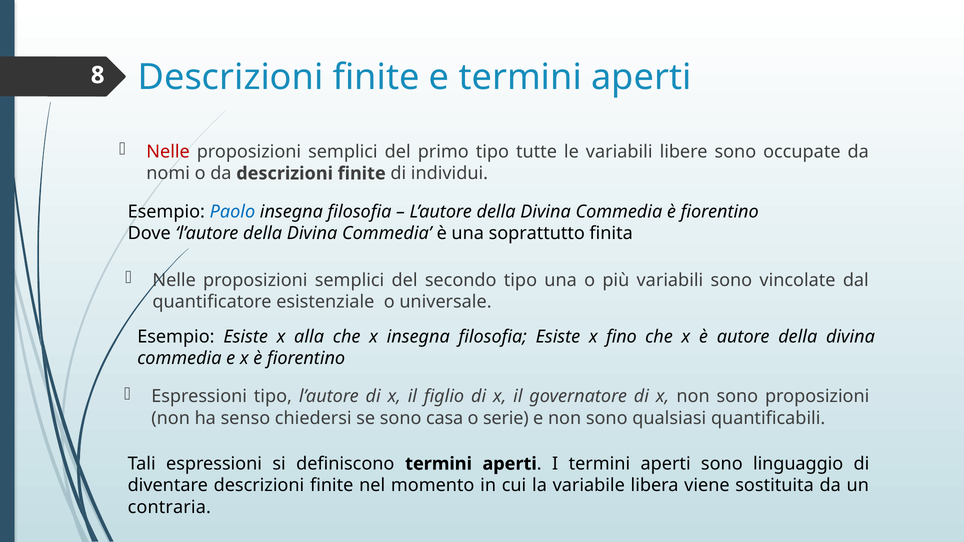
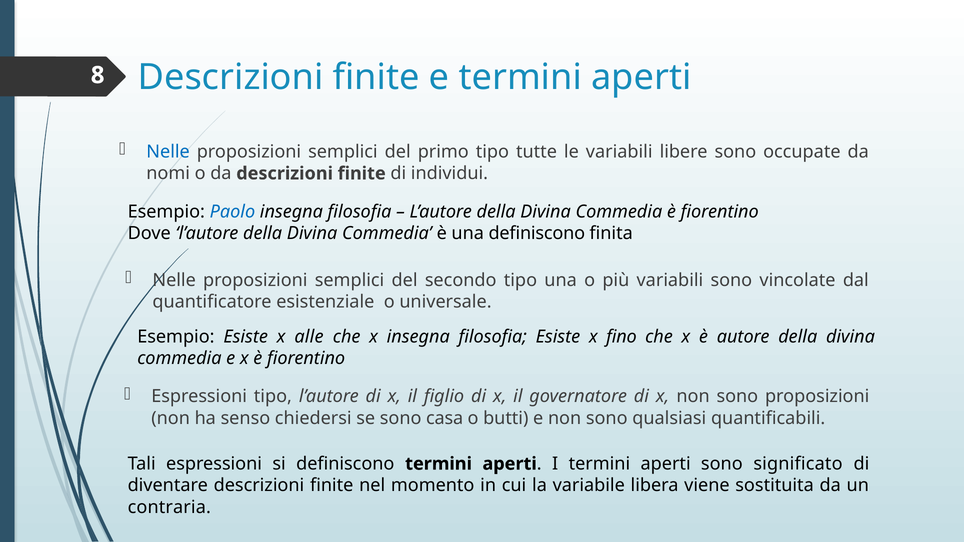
Nelle at (168, 152) colour: red -> blue
una soprattutto: soprattutto -> definiscono
alla: alla -> alle
serie: serie -> butti
linguaggio: linguaggio -> significato
